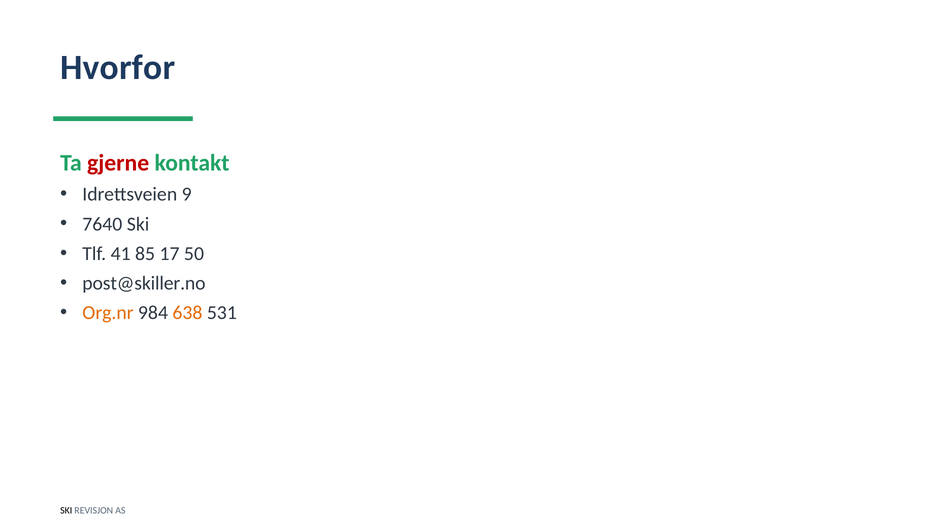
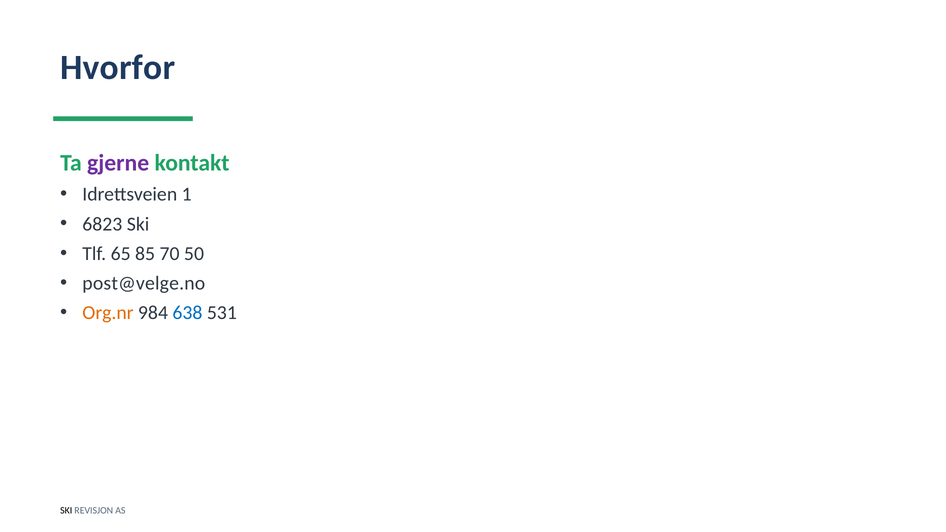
gjerne colour: red -> purple
9: 9 -> 1
7640: 7640 -> 6823
41: 41 -> 65
17: 17 -> 70
post@skiller.no: post@skiller.no -> post@velge.no
638 colour: orange -> blue
